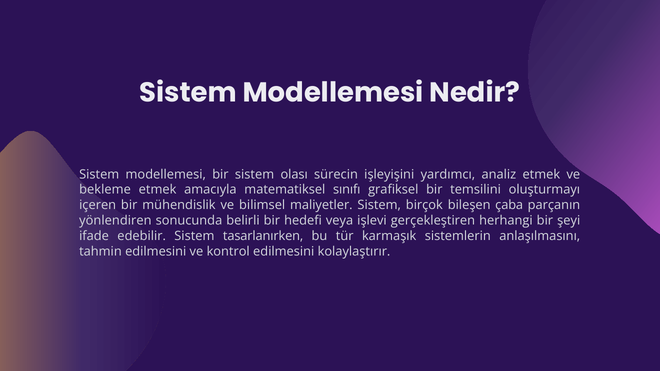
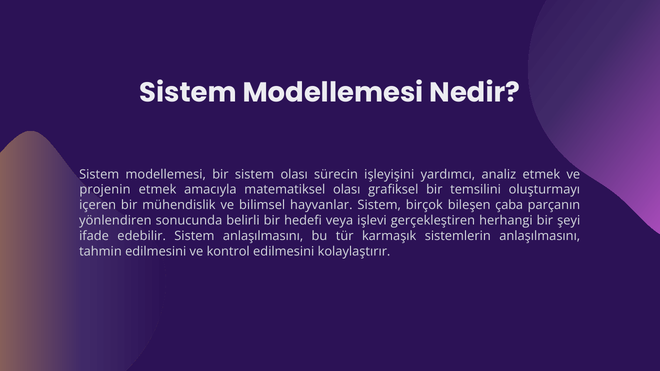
bekleme: bekleme -> projenin
matematiksel sınıfı: sınıfı -> olası
maliyetler: maliyetler -> hayvanlar
Sistem tasarlanırken: tasarlanırken -> anlaşılmasını
